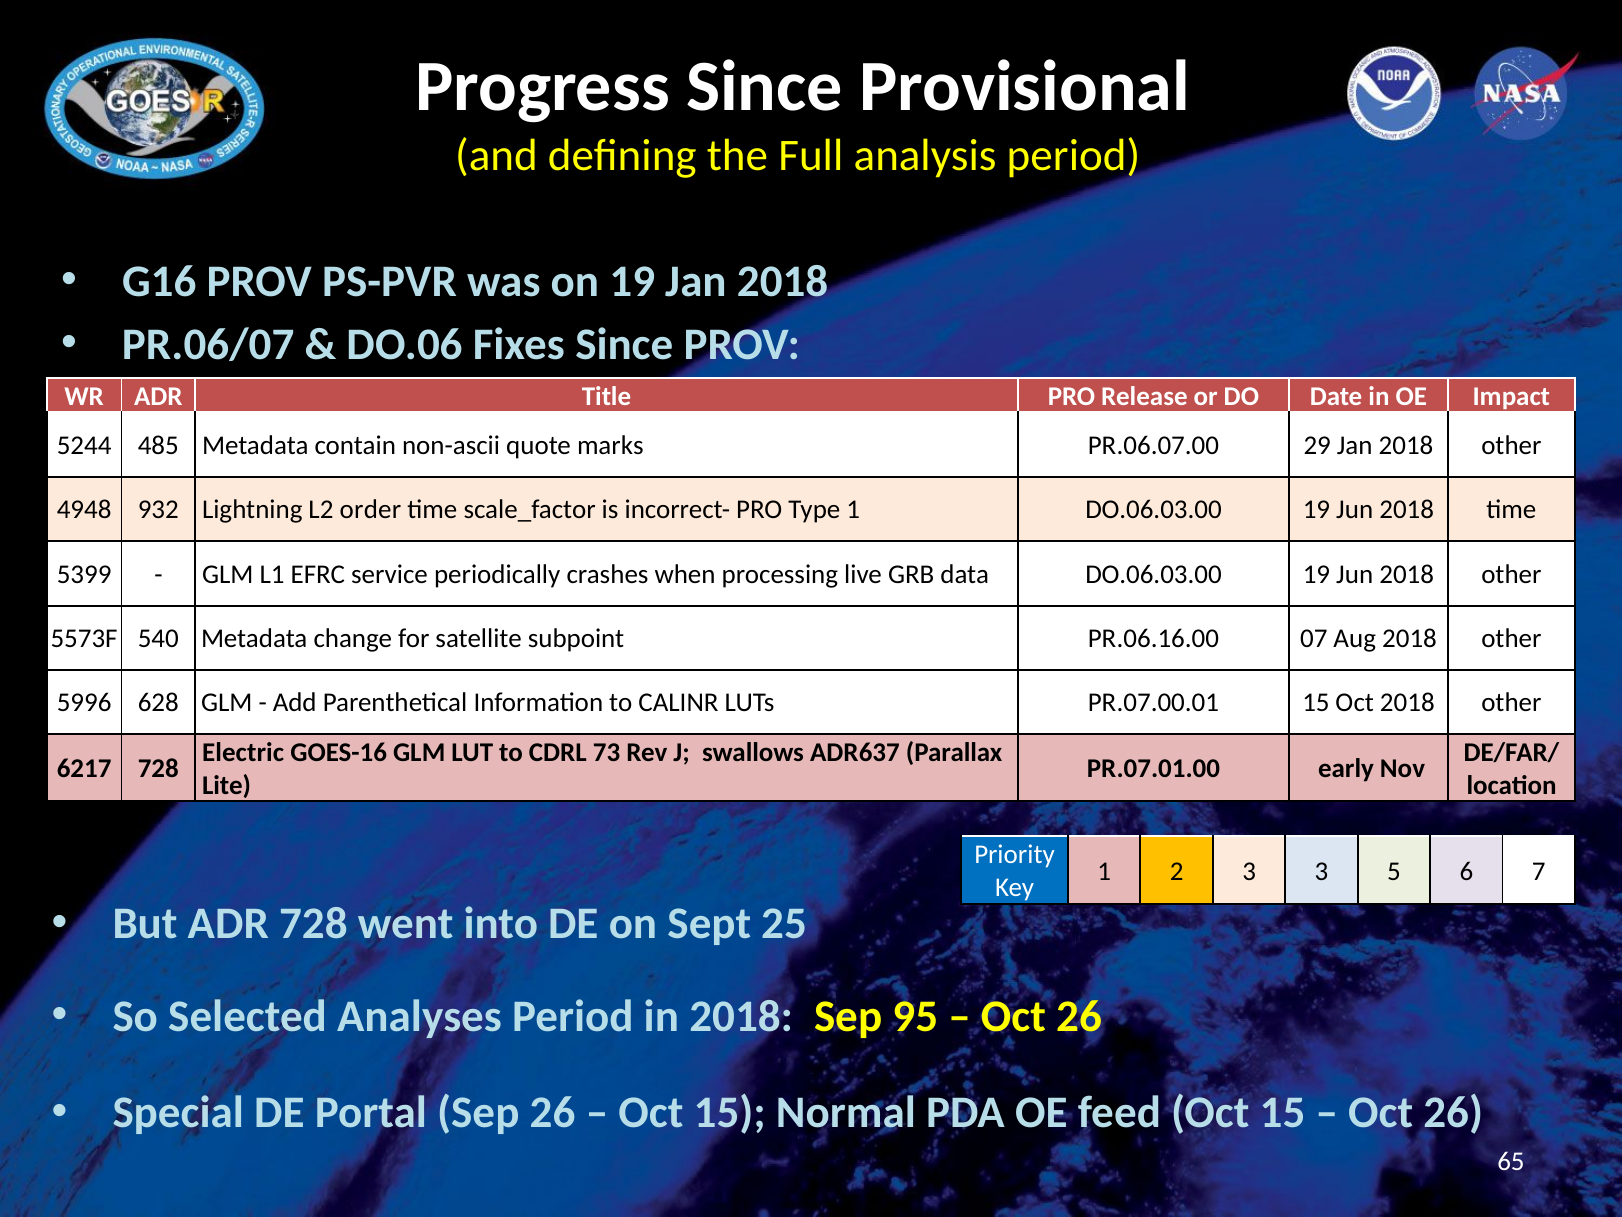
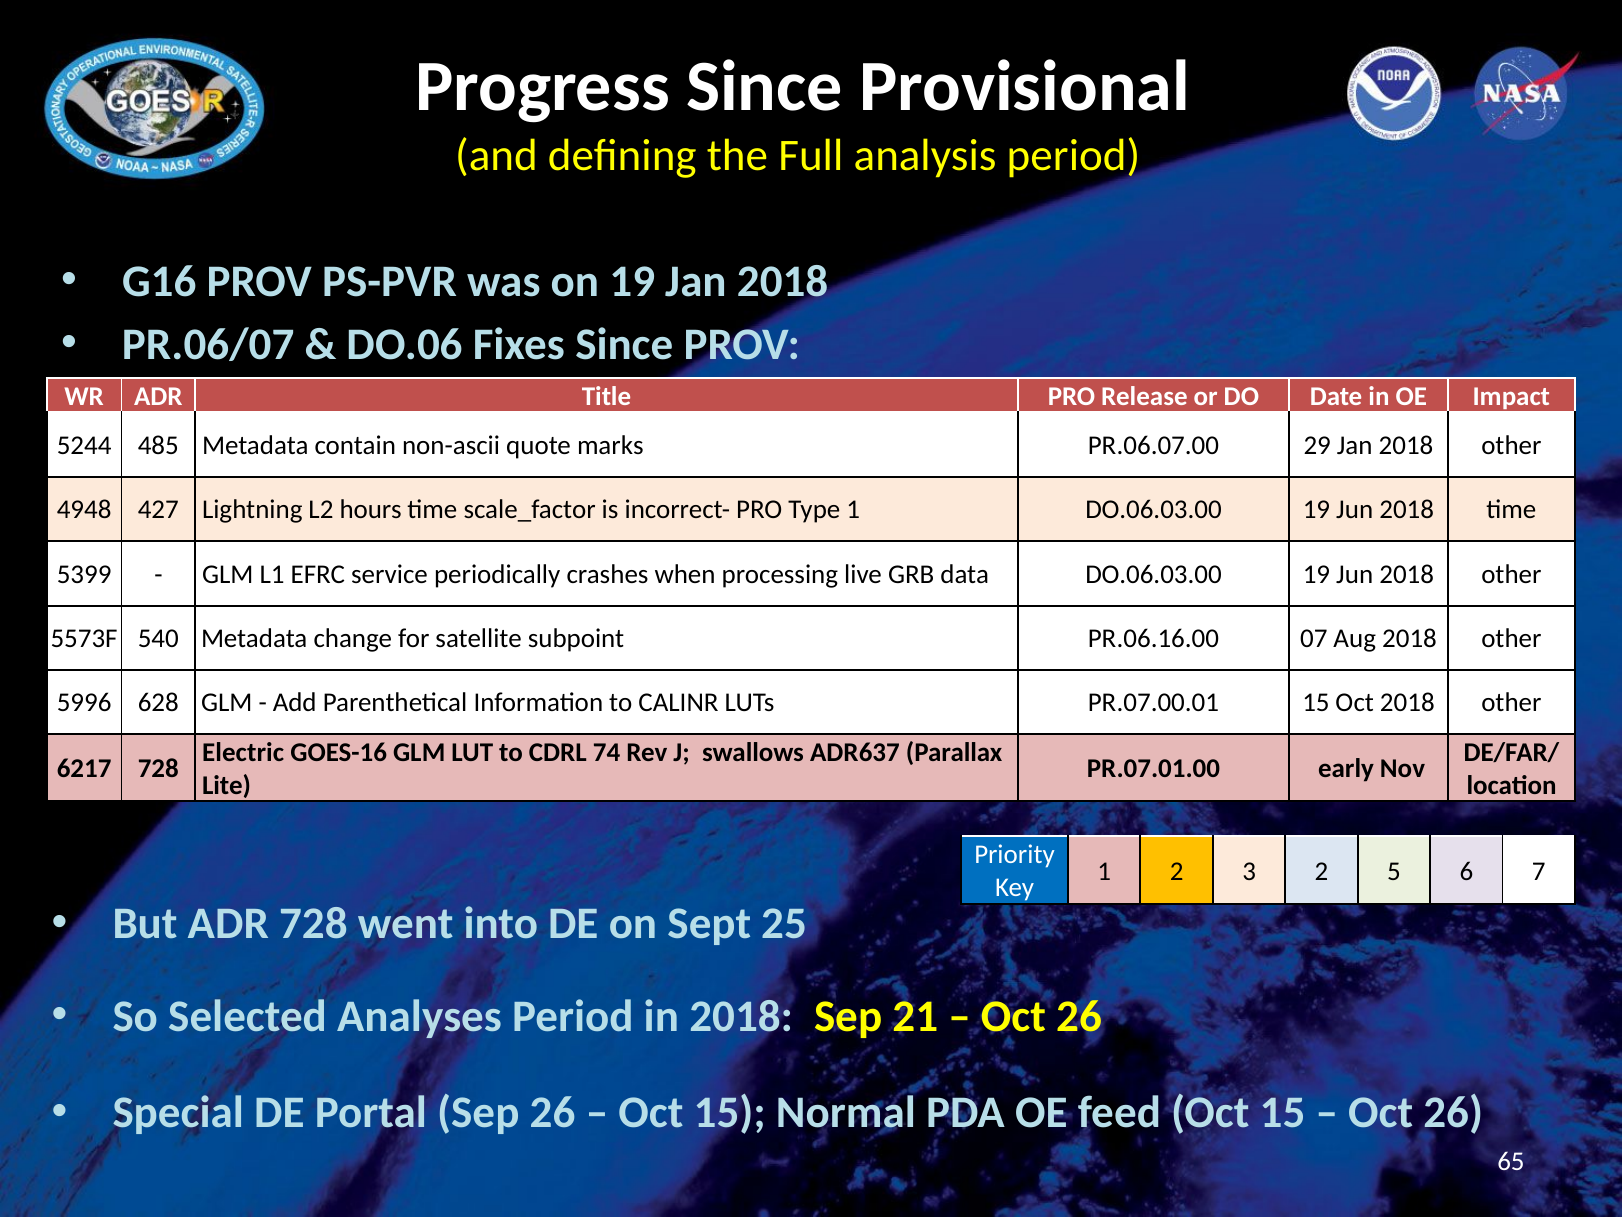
932: 932 -> 427
order: order -> hours
73: 73 -> 74
3 3: 3 -> 2
95: 95 -> 21
